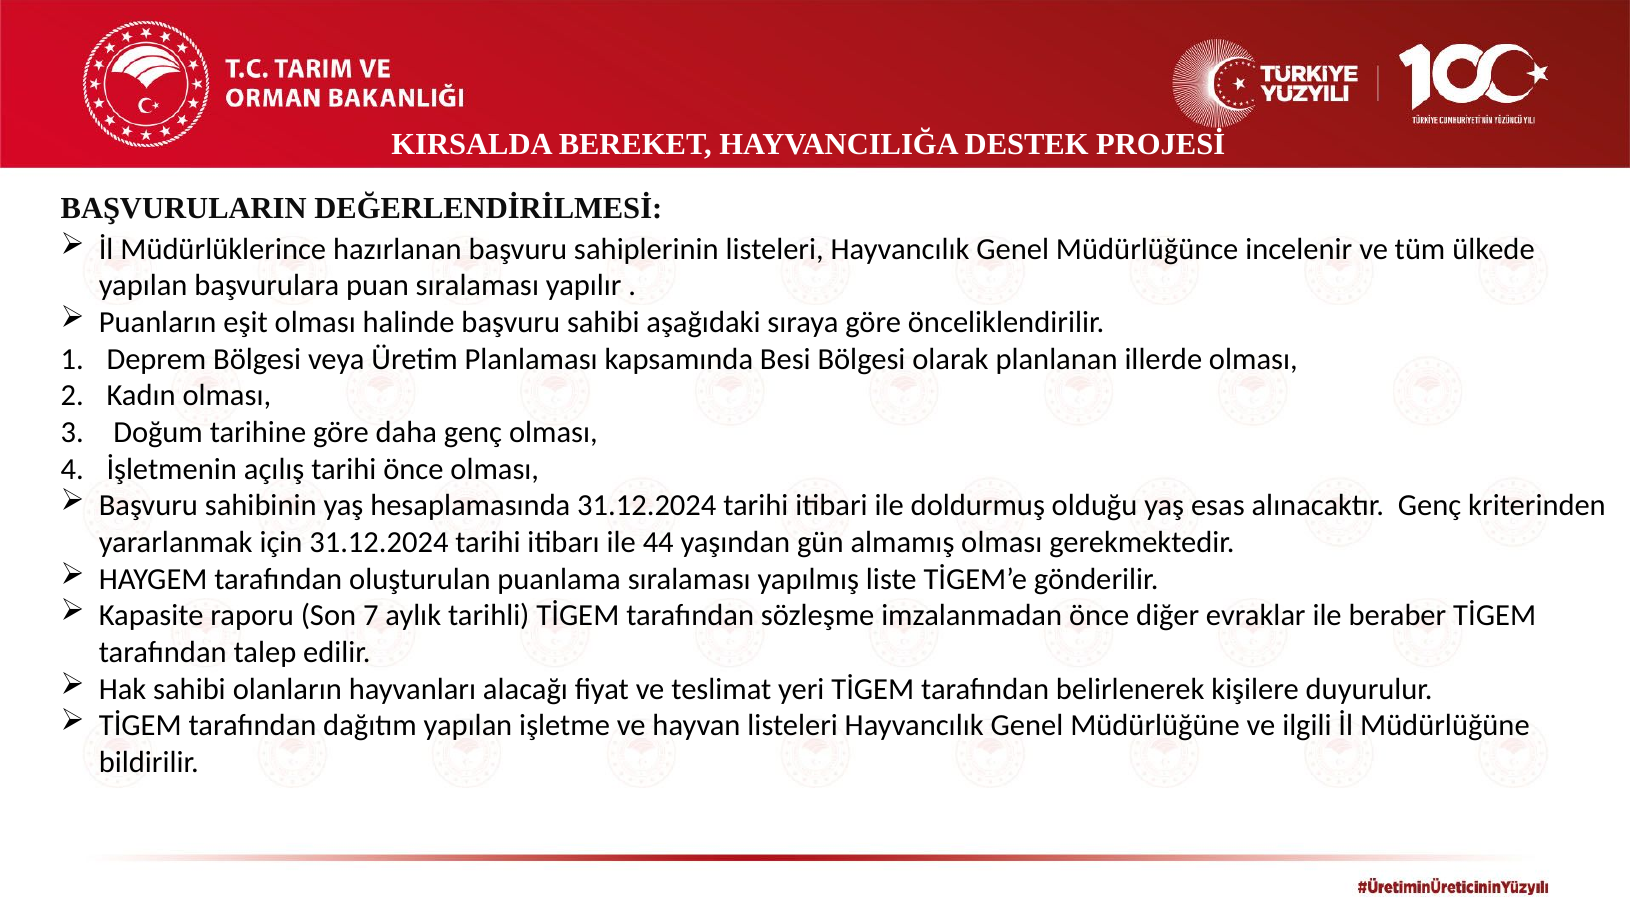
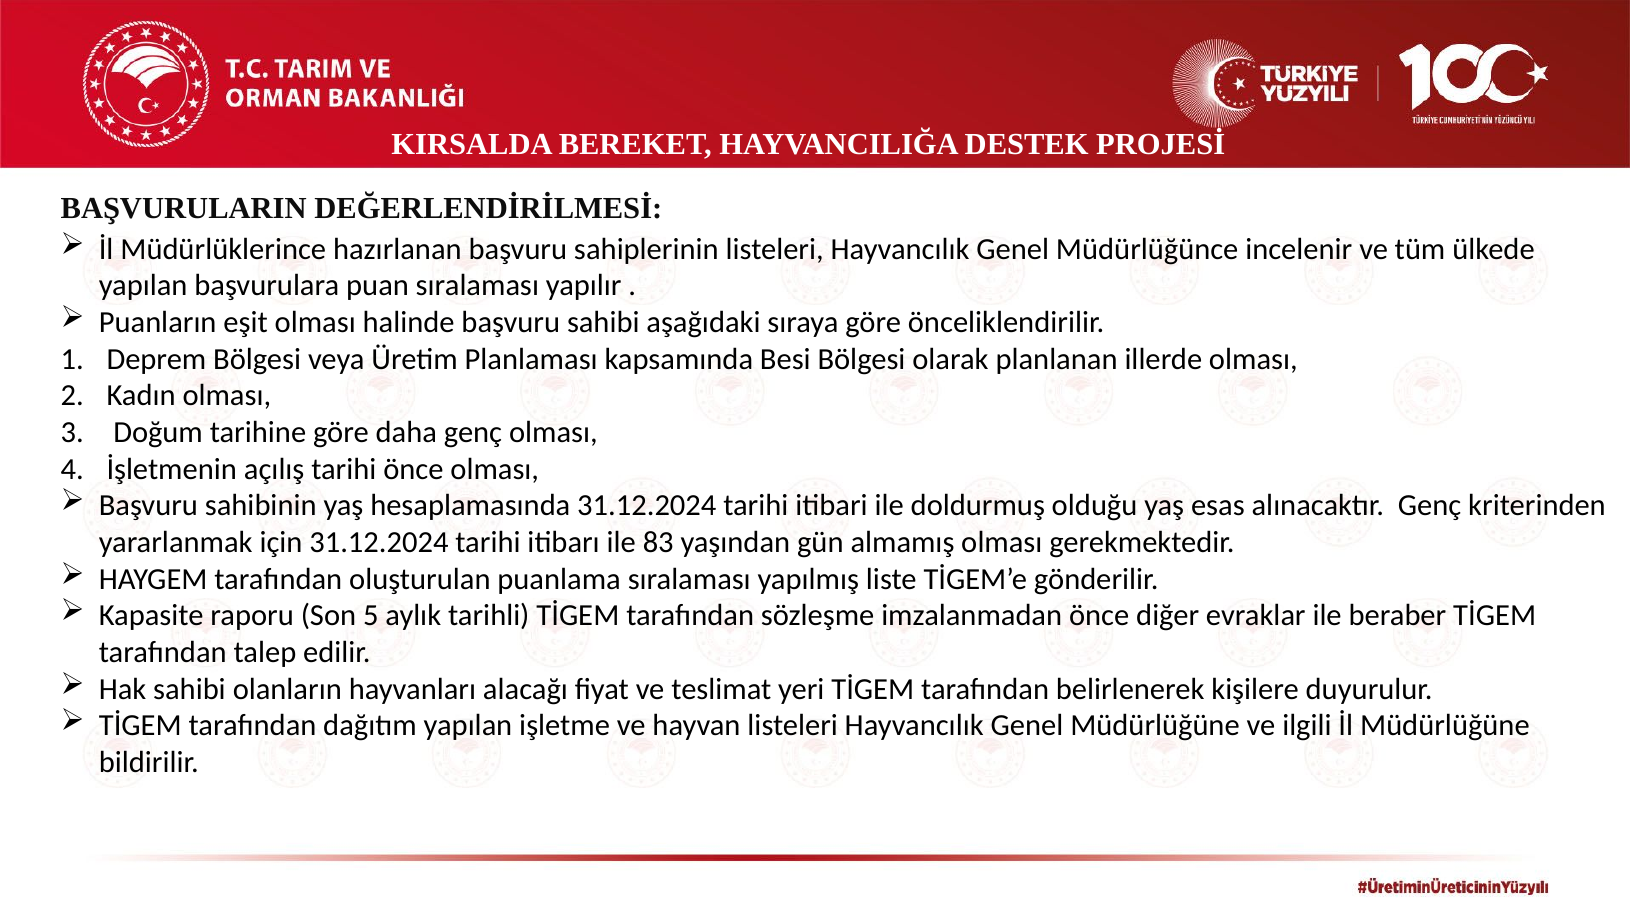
44: 44 -> 83
7: 7 -> 5
